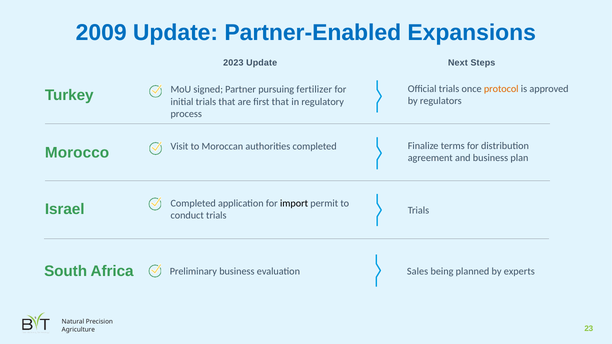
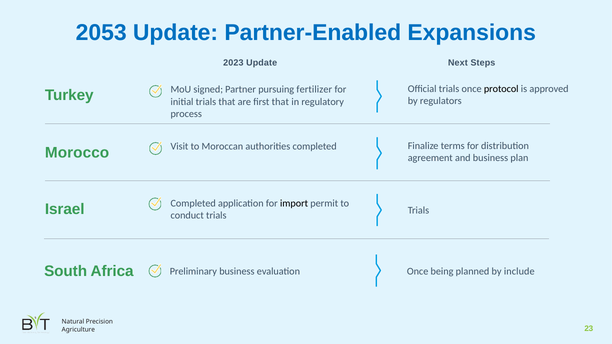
2009: 2009 -> 2053
protocol colour: orange -> black
Sales at (418, 272): Sales -> Once
experts: experts -> include
